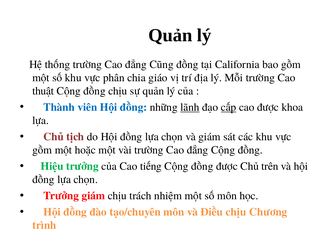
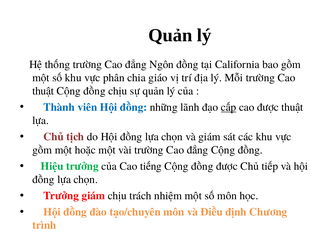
Cũng: Cũng -> Ngôn
lãnh underline: present -> none
được khoa: khoa -> thuật
trên: trên -> tiếp
Điều chịu: chịu -> định
